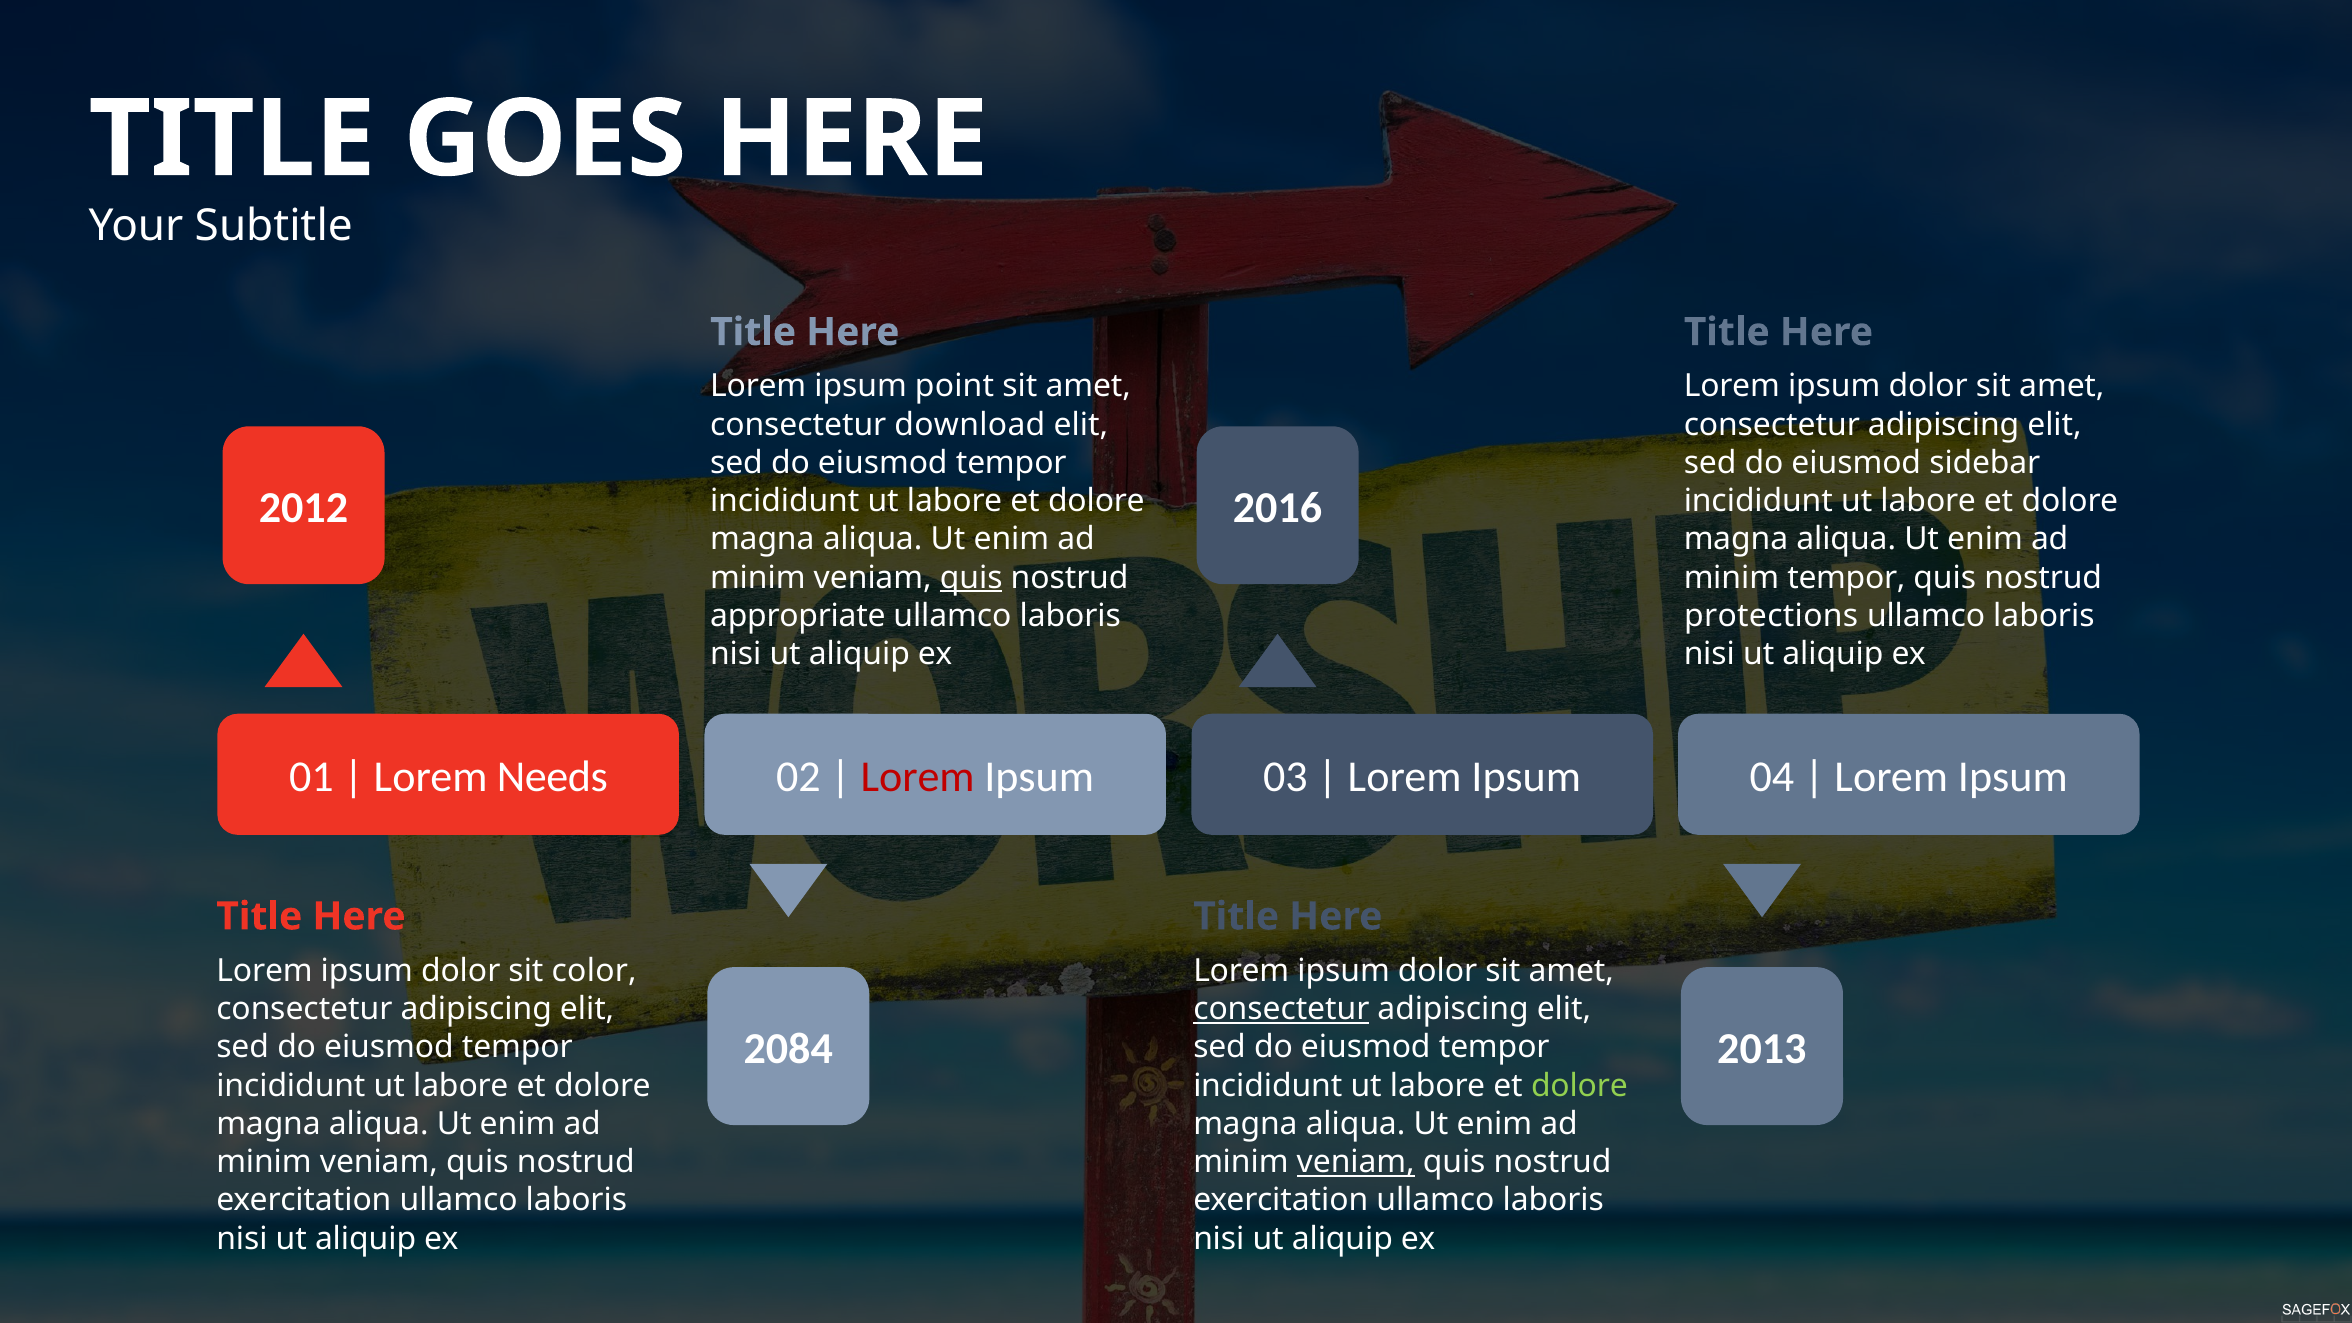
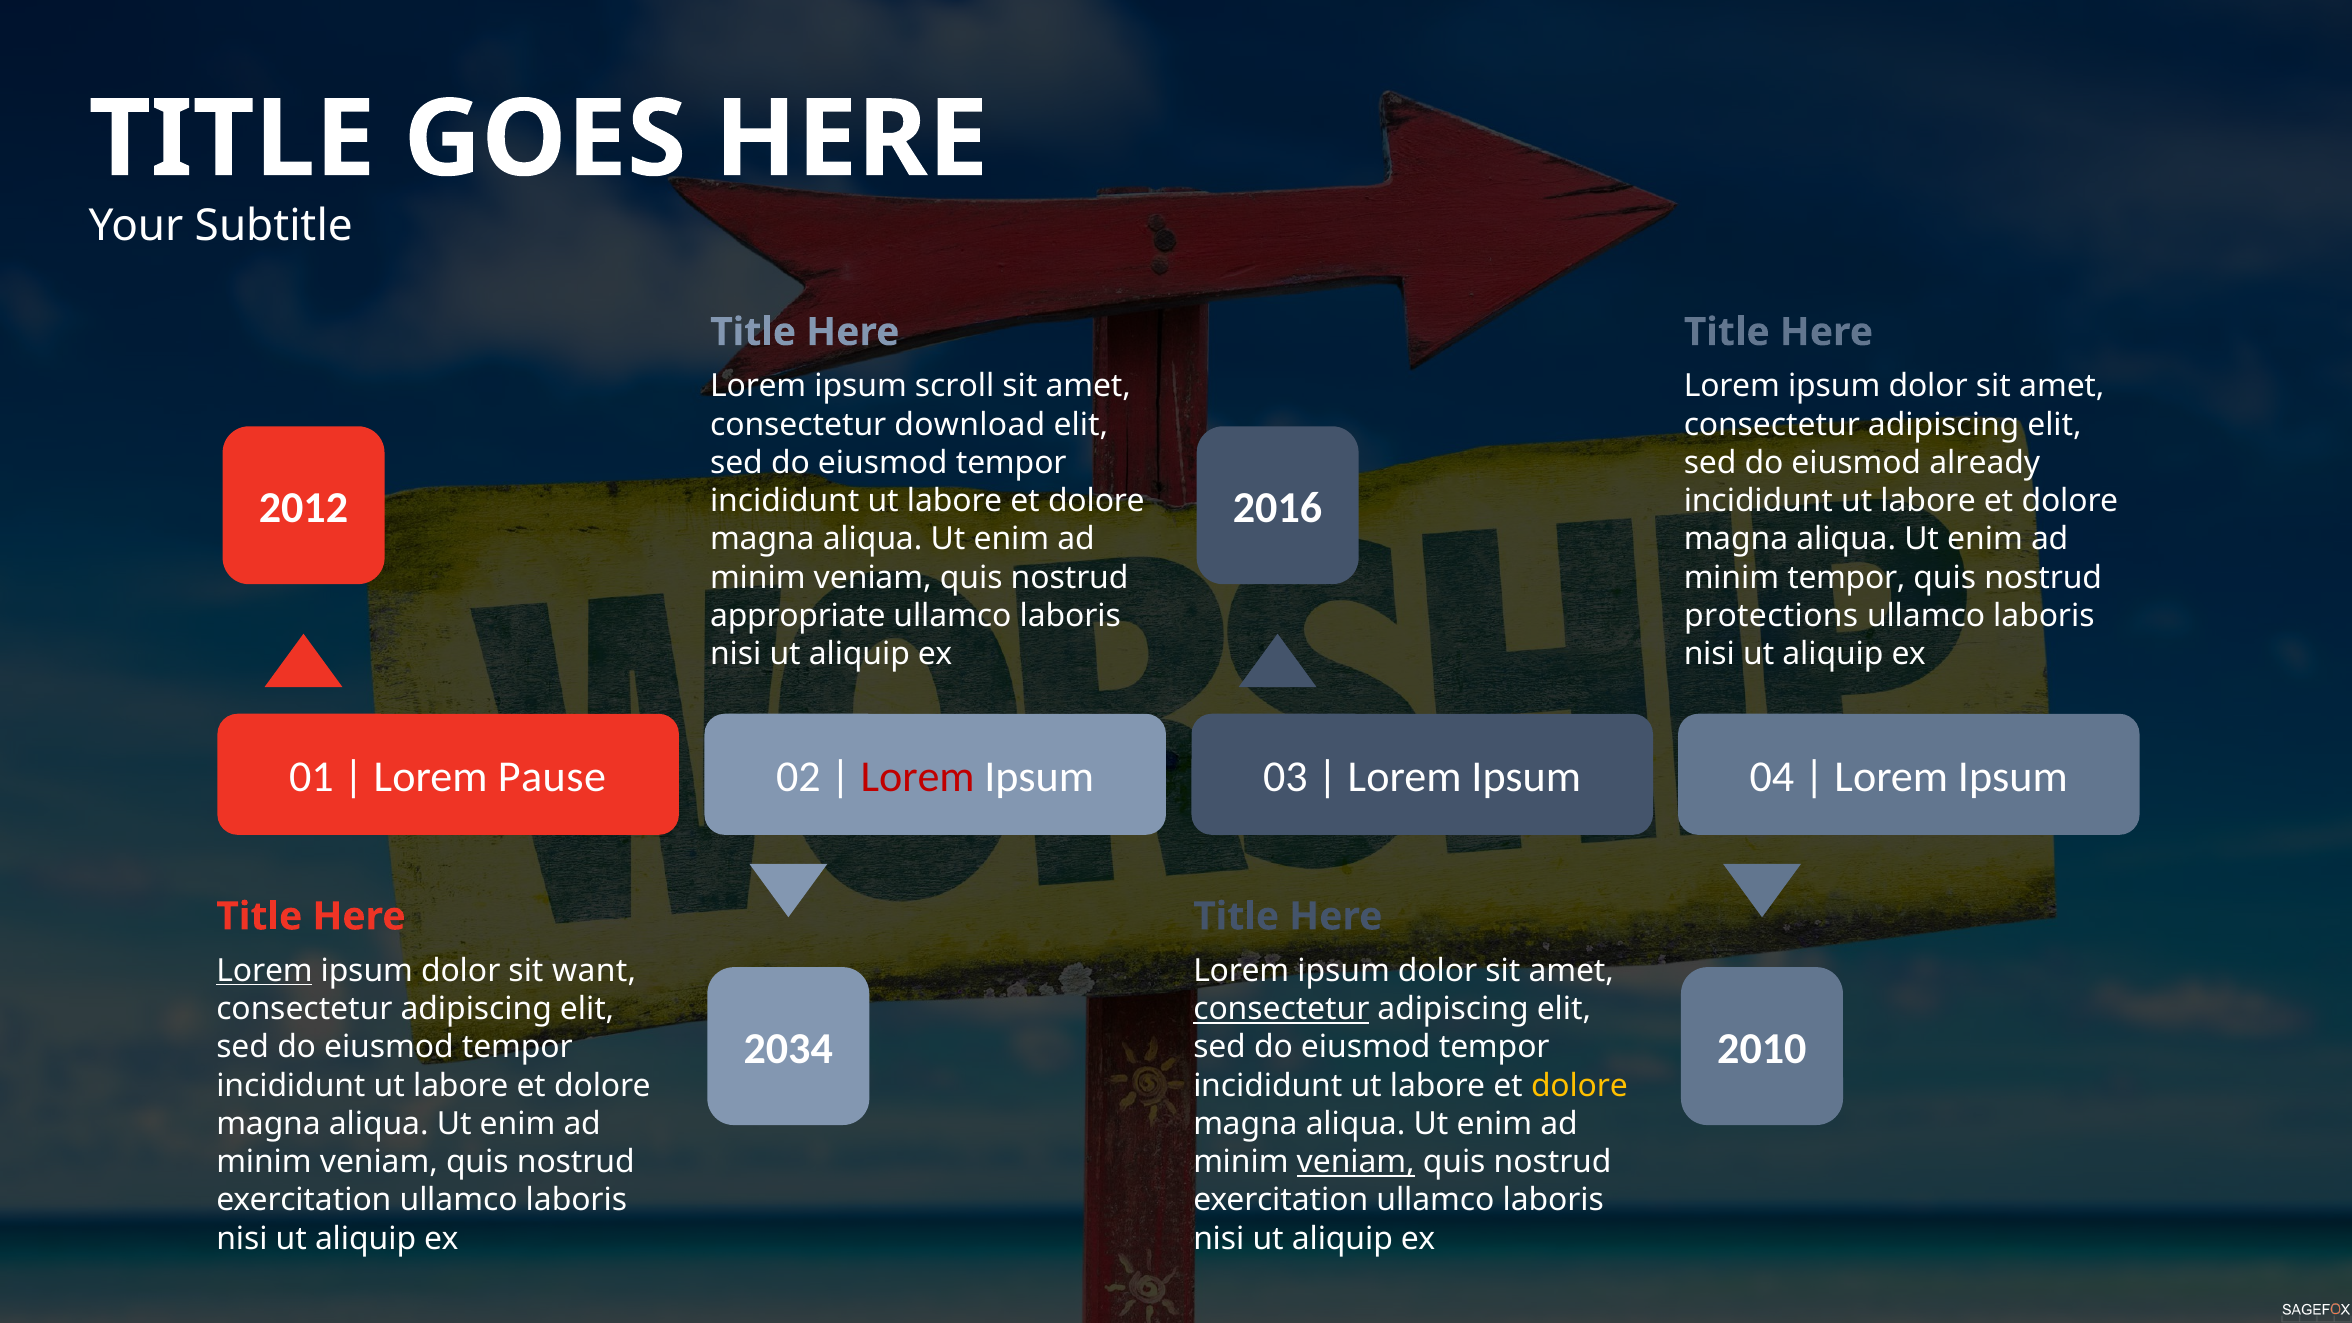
point: point -> scroll
sidebar: sidebar -> already
quis at (971, 578) underline: present -> none
Needs: Needs -> Pause
Lorem at (265, 971) underline: none -> present
color: color -> want
2084: 2084 -> 2034
2013: 2013 -> 2010
dolore at (1579, 1086) colour: light green -> yellow
